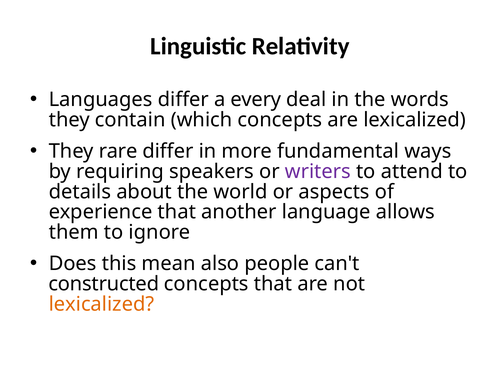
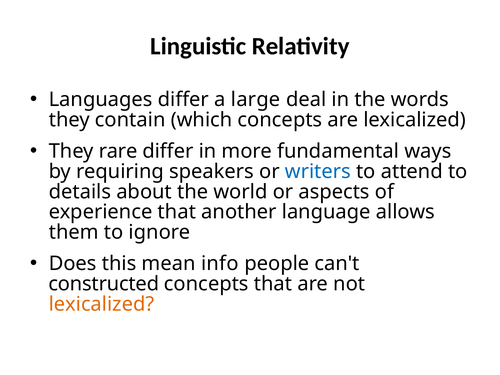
every: every -> large
writers colour: purple -> blue
also: also -> info
